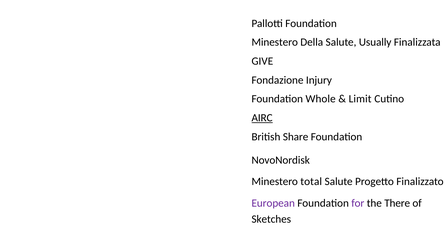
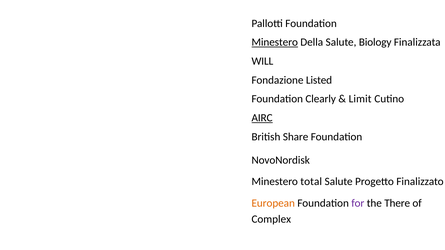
Minestero at (275, 42) underline: none -> present
Usually: Usually -> Biology
GIVE: GIVE -> WILL
Injury: Injury -> Listed
Whole: Whole -> Clearly
European colour: purple -> orange
Sketches: Sketches -> Complex
